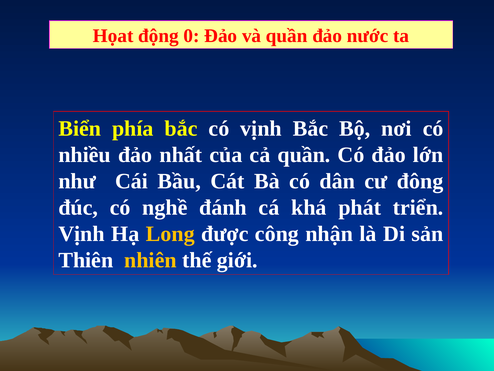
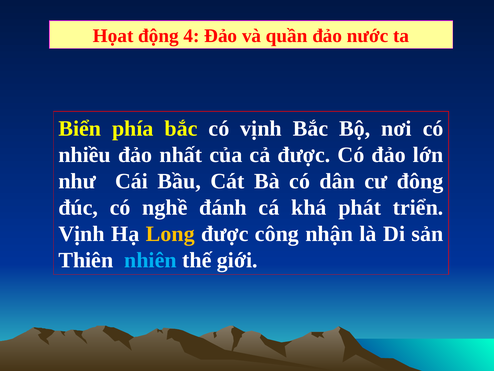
0: 0 -> 4
cả quần: quần -> được
nhiên colour: yellow -> light blue
